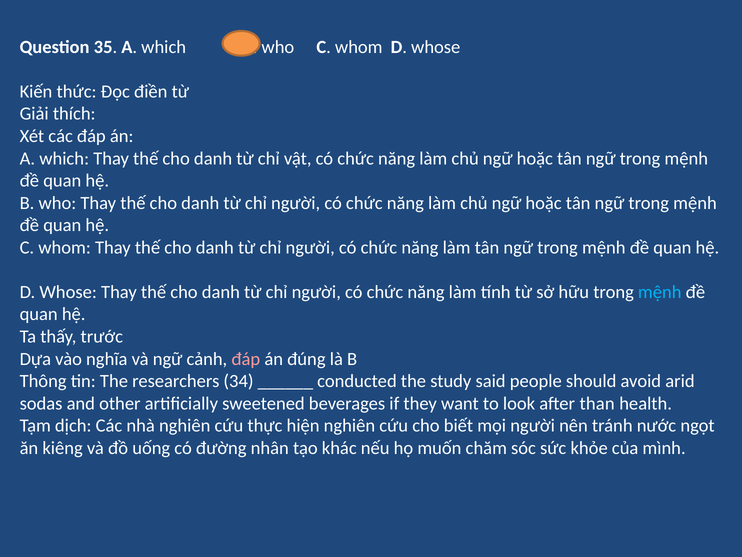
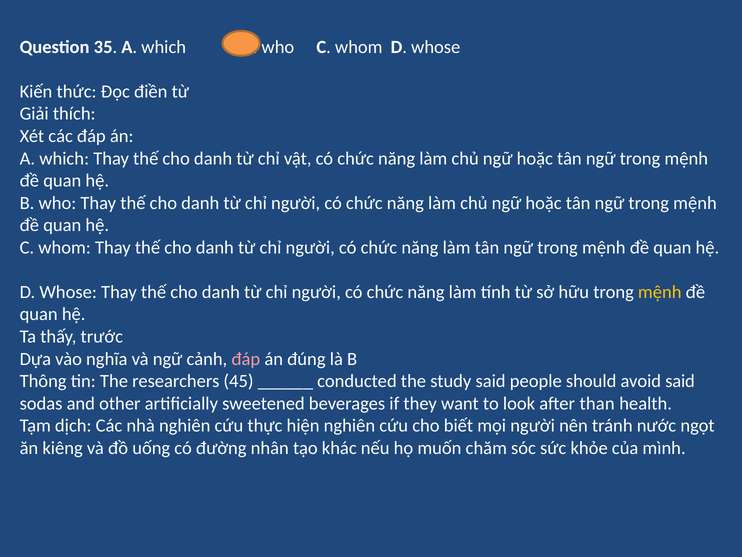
mệnh at (660, 292) colour: light blue -> yellow
34: 34 -> 45
avoid arid: arid -> said
